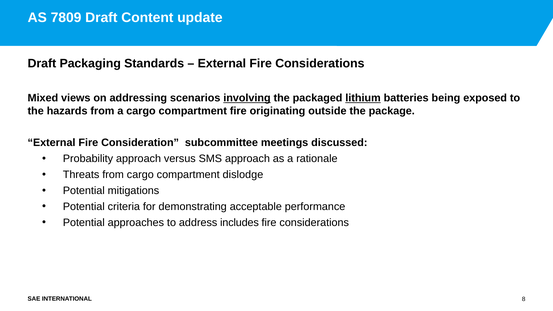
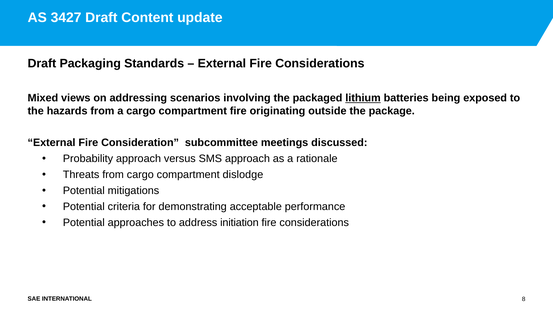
7809: 7809 -> 3427
involving underline: present -> none
includes: includes -> initiation
